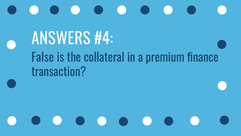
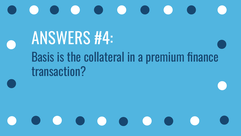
False: False -> Basis
